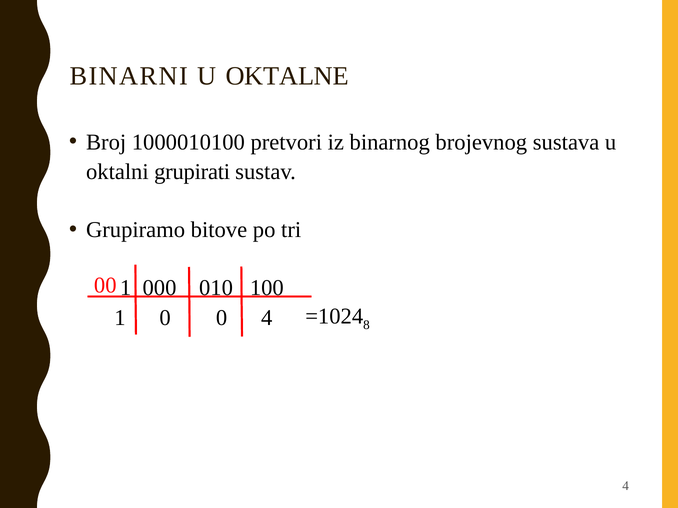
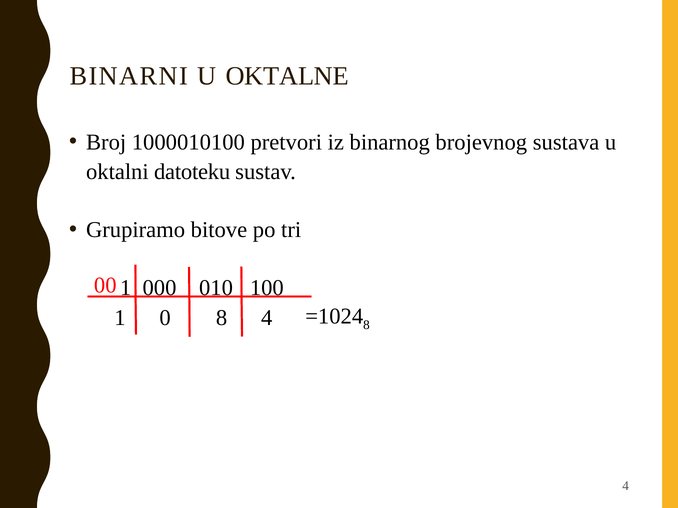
grupirati: grupirati -> datoteku
0 0: 0 -> 8
